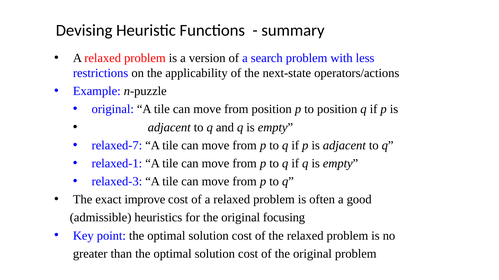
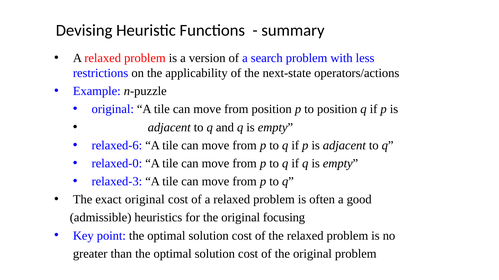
relaxed-7: relaxed-7 -> relaxed-6
relaxed-1: relaxed-1 -> relaxed-0
exact improve: improve -> original
